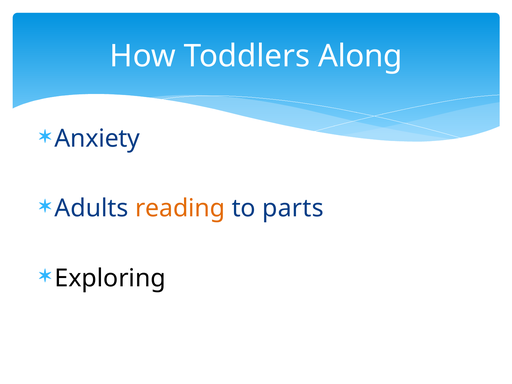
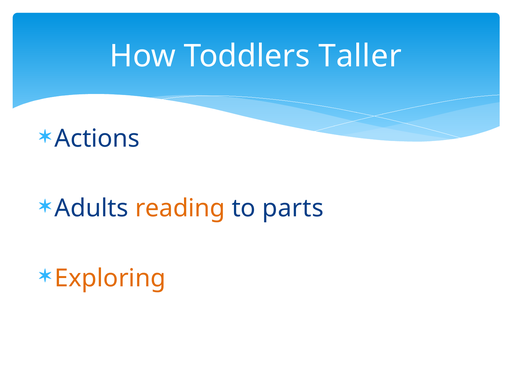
Along: Along -> Taller
Anxiety: Anxiety -> Actions
Exploring colour: black -> orange
